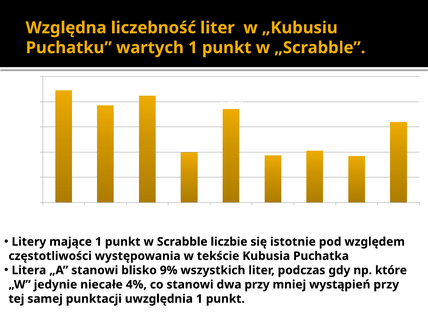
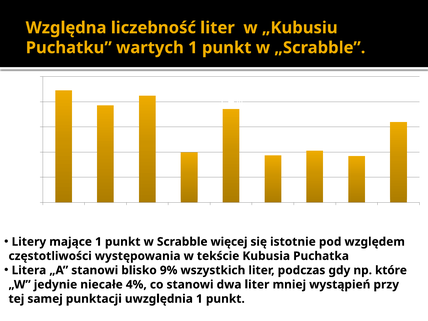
liczbie: liczbie -> więcej
dwa przy: przy -> liter
